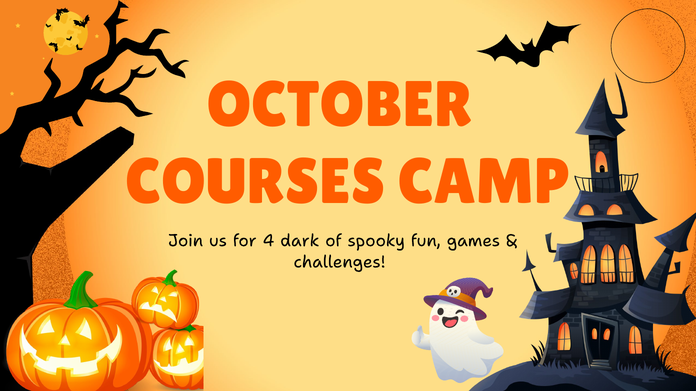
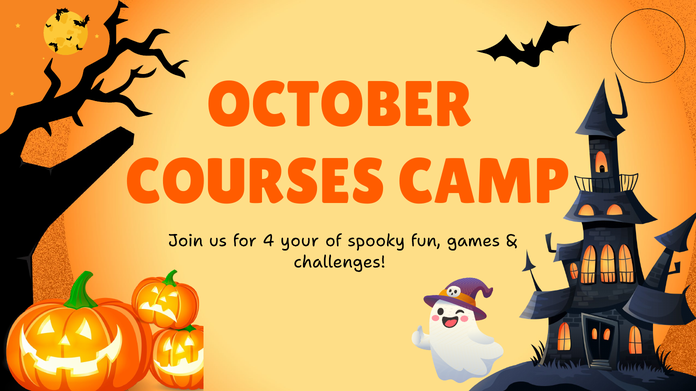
dark: dark -> your
